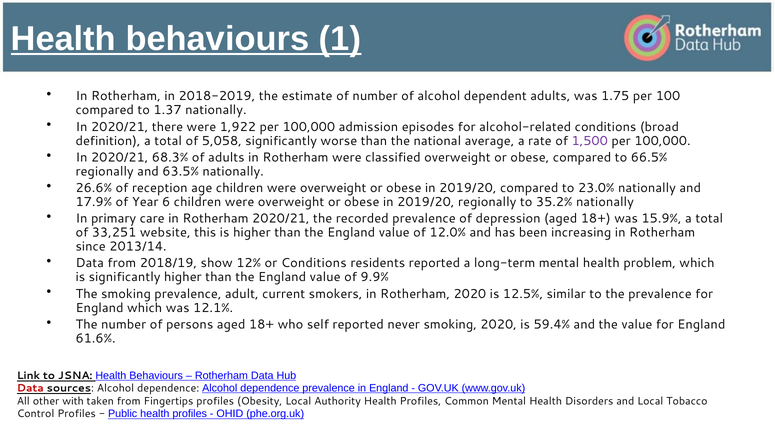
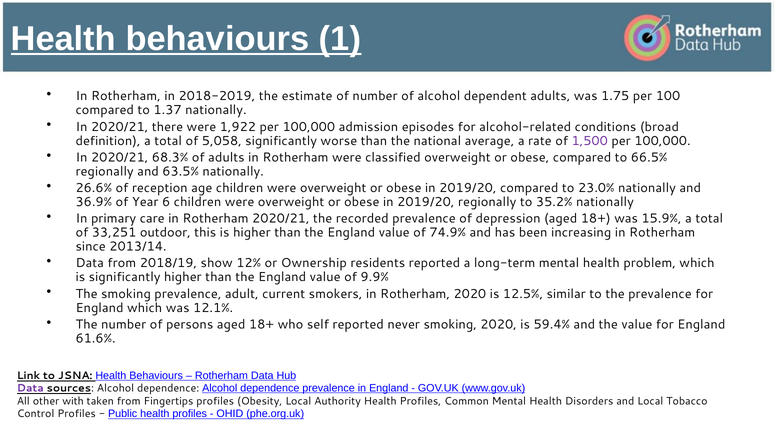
17.9%: 17.9% -> 36.9%
website: website -> outdoor
12.0%: 12.0% -> 74.9%
or Conditions: Conditions -> Ownership
Data at (30, 388) colour: red -> purple
